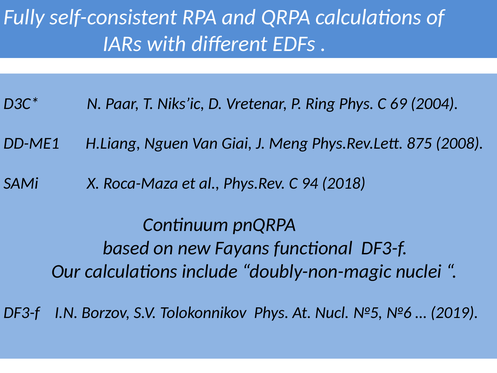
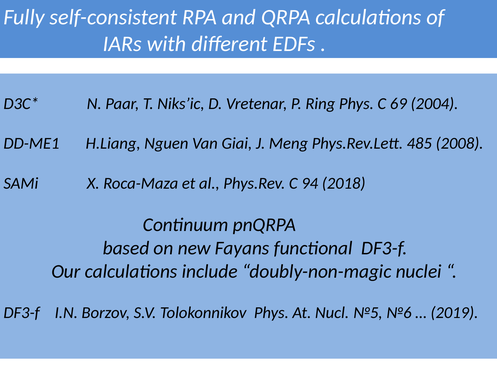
875: 875 -> 485
